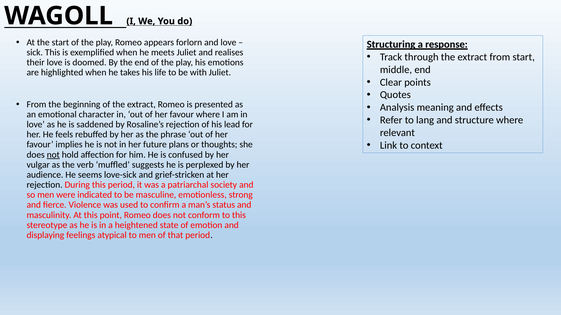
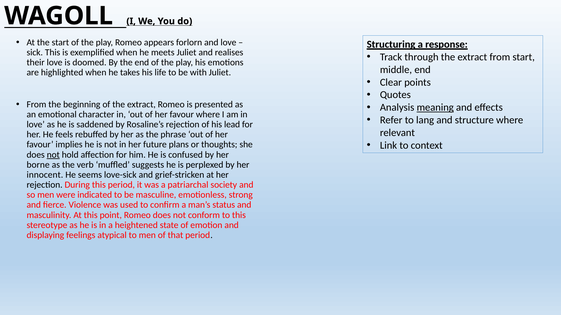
meaning underline: none -> present
vulgar: vulgar -> borne
audience: audience -> innocent
